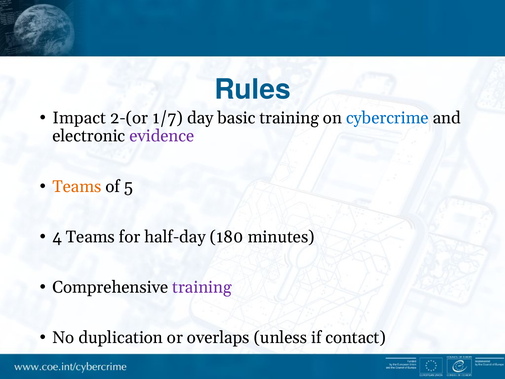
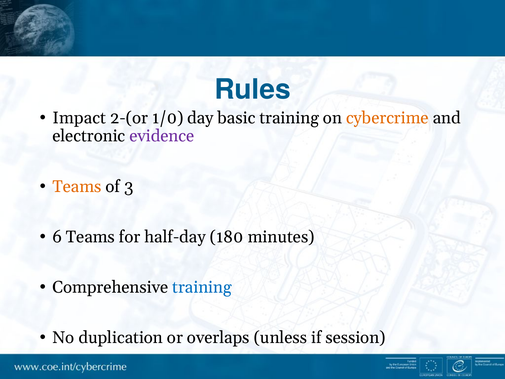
1/7: 1/7 -> 1/0
cybercrime colour: blue -> orange
5: 5 -> 3
4: 4 -> 6
training at (202, 287) colour: purple -> blue
contact: contact -> session
